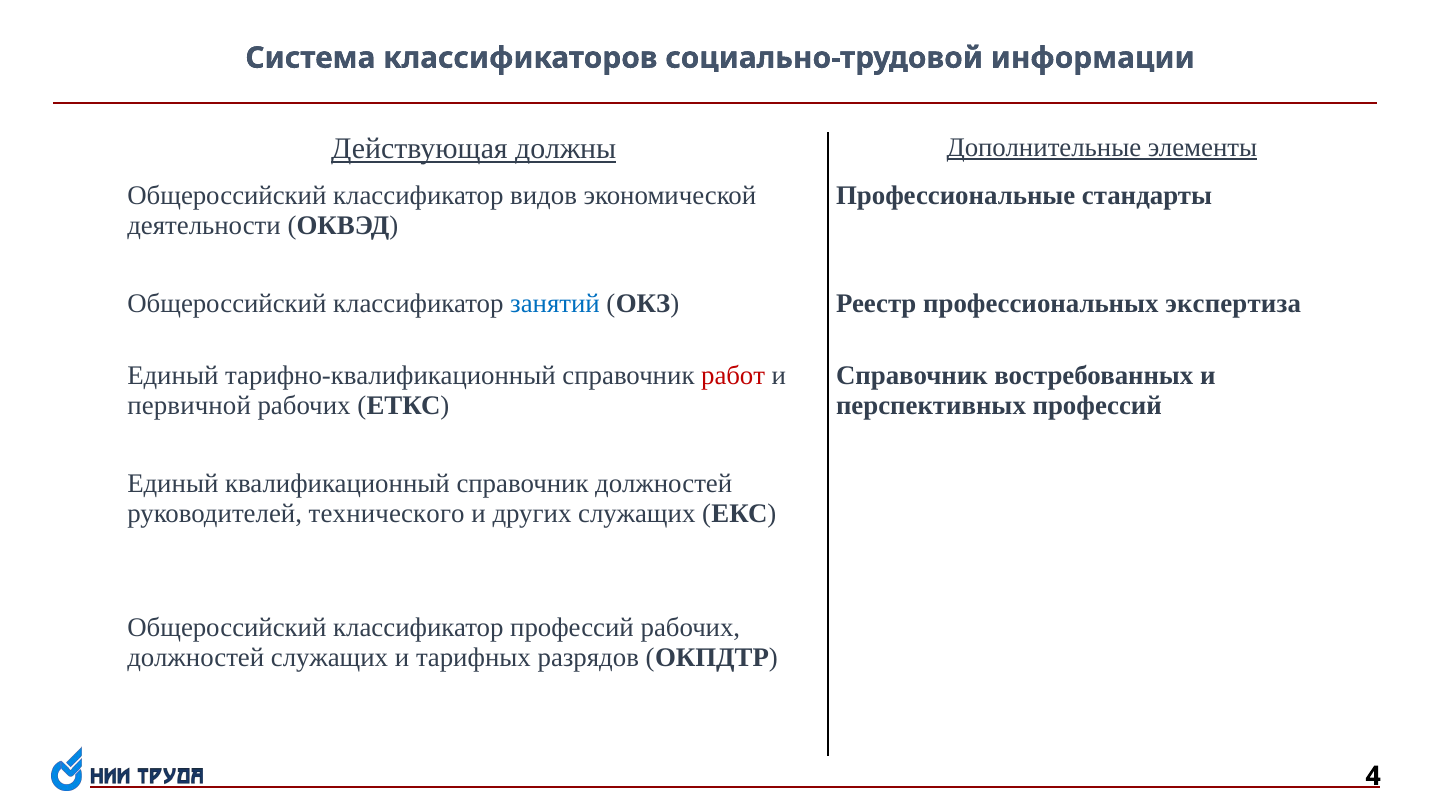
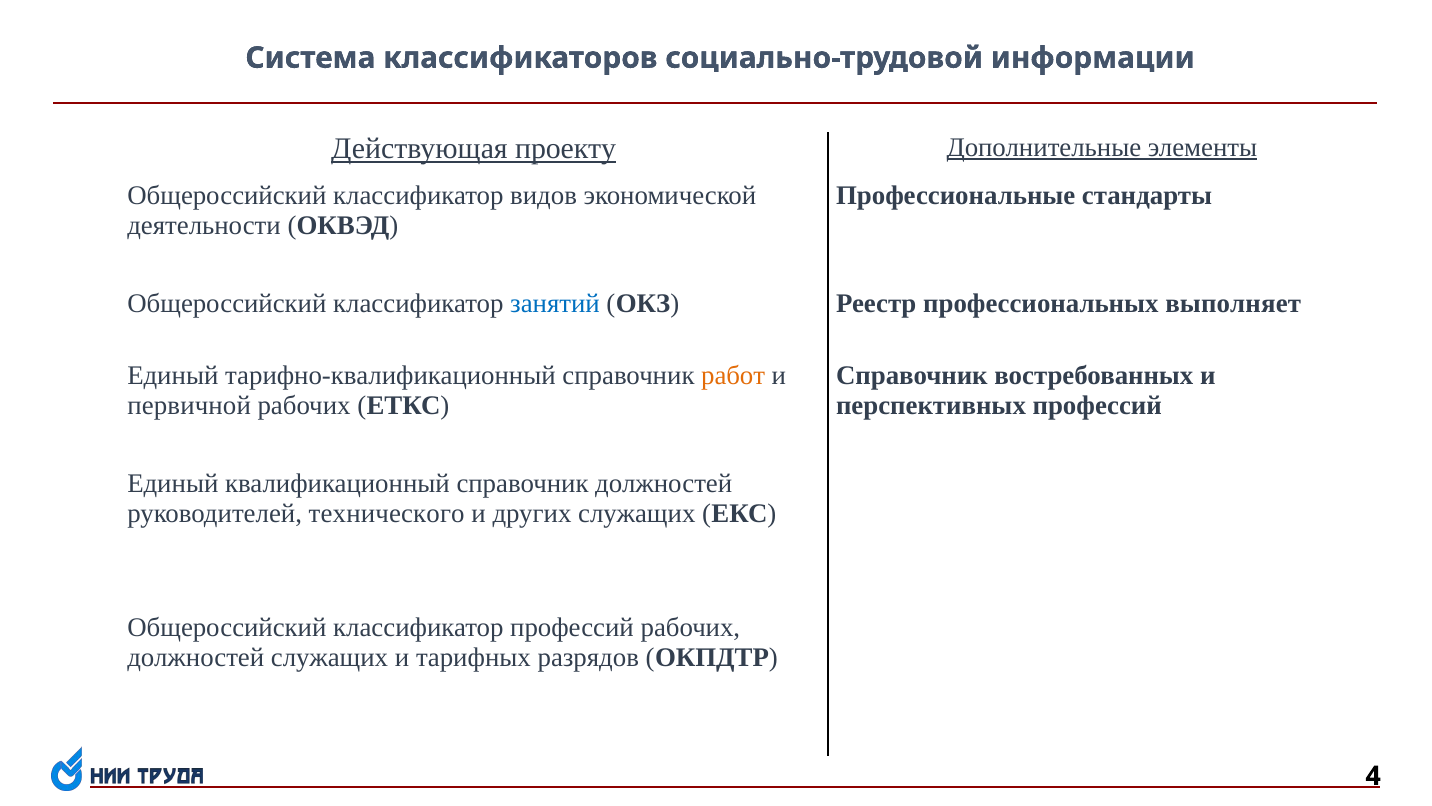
должны: должны -> проекту
экспертиза: экспертиза -> выполняет
работ colour: red -> orange
